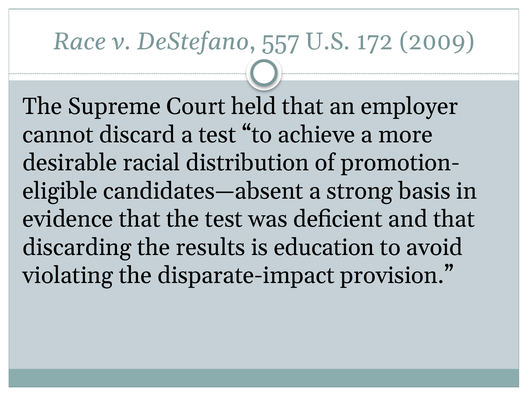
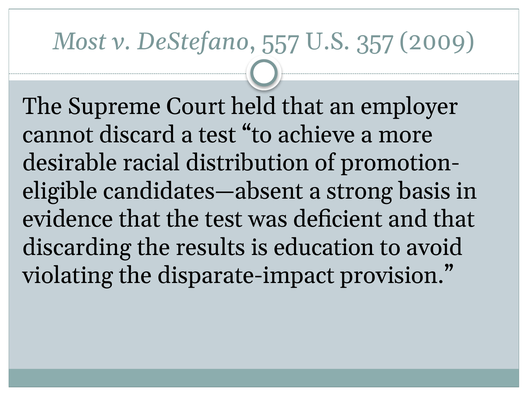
Race: Race -> Most
172: 172 -> 357
